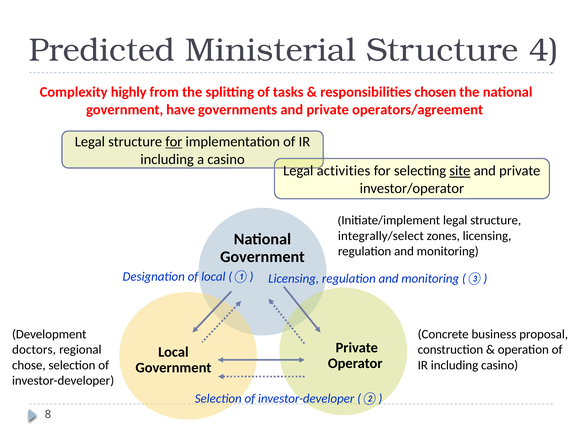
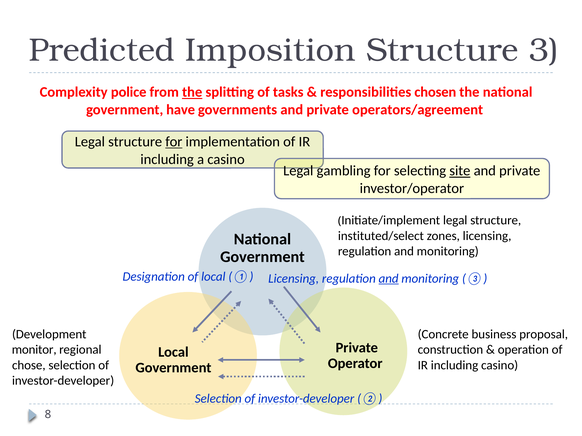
Ministerial: Ministerial -> Imposition
4: 4 -> 3
highly: highly -> police
the at (192, 92) underline: none -> present
activities: activities -> gambling
integrally/select: integrally/select -> instituted/select
and at (389, 279) underline: none -> present
doctors: doctors -> monitor
